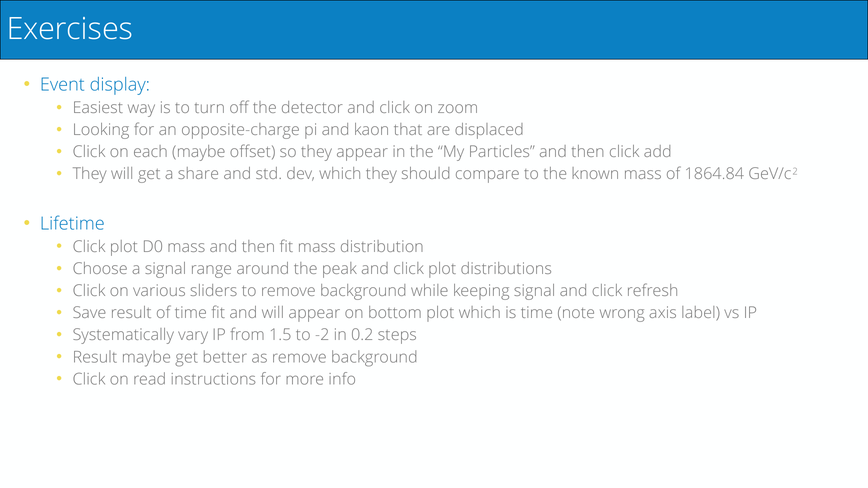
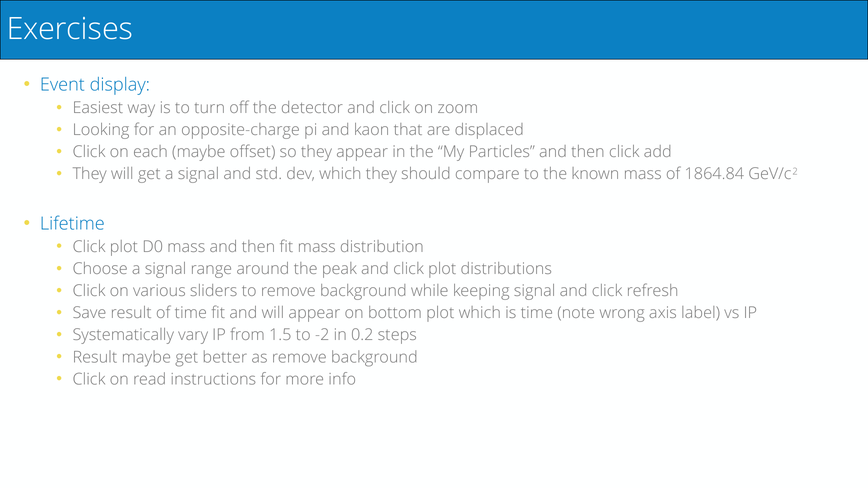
get a share: share -> signal
